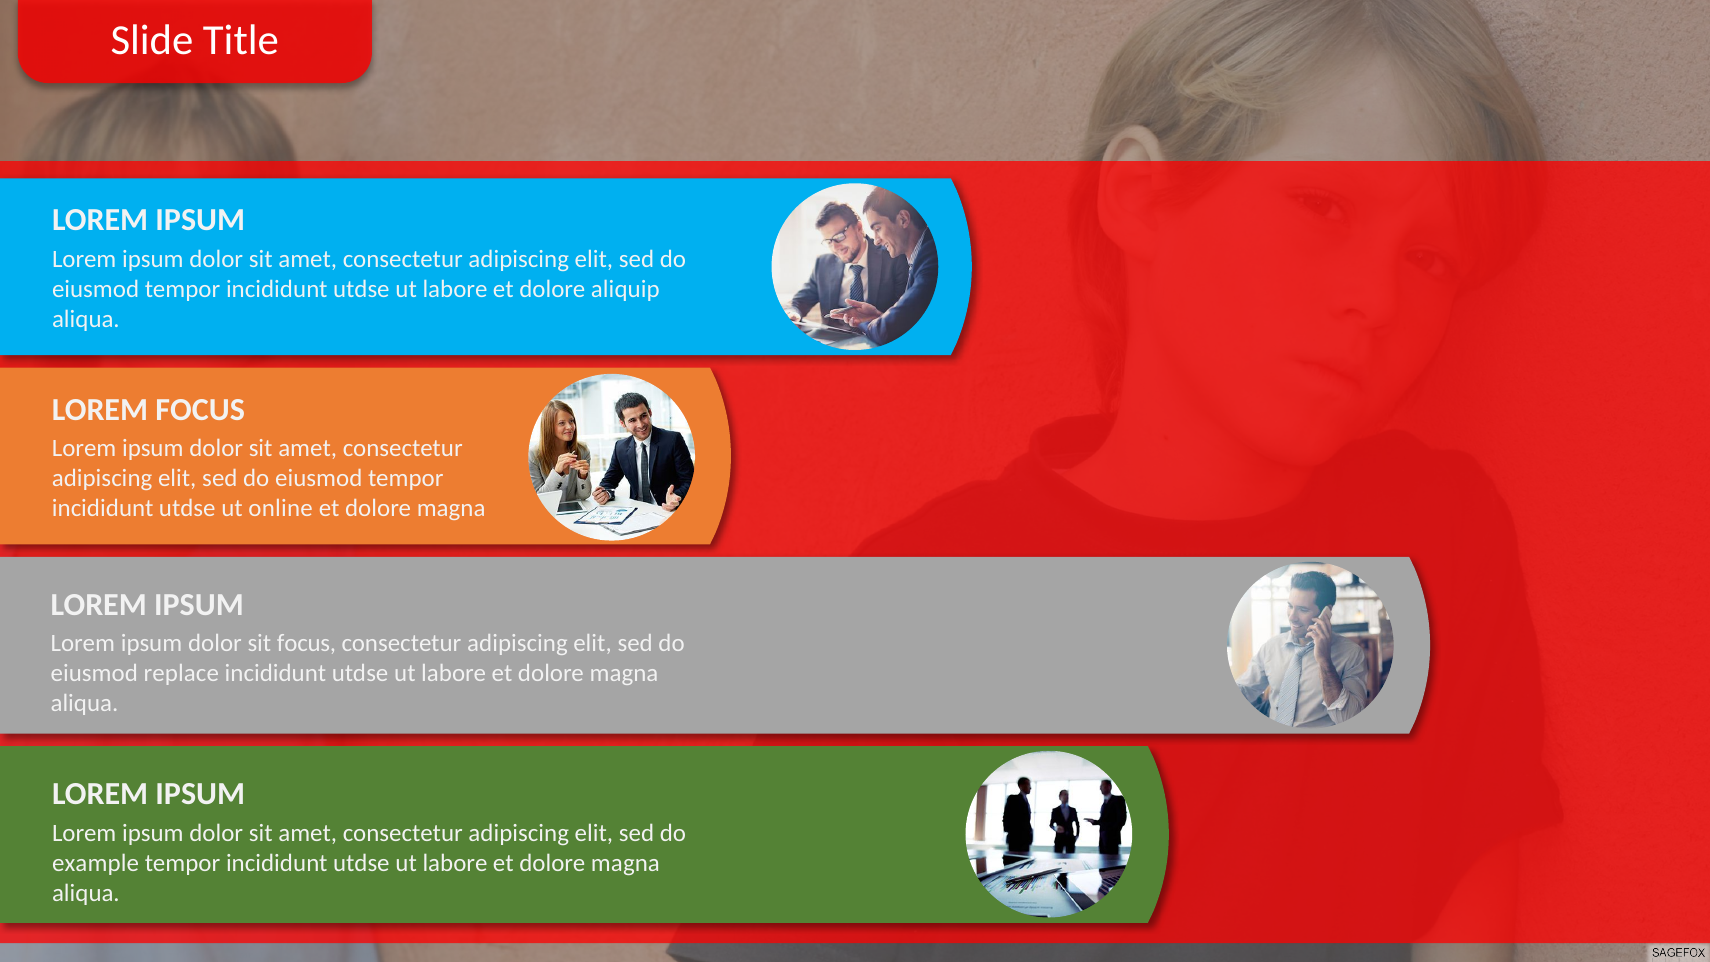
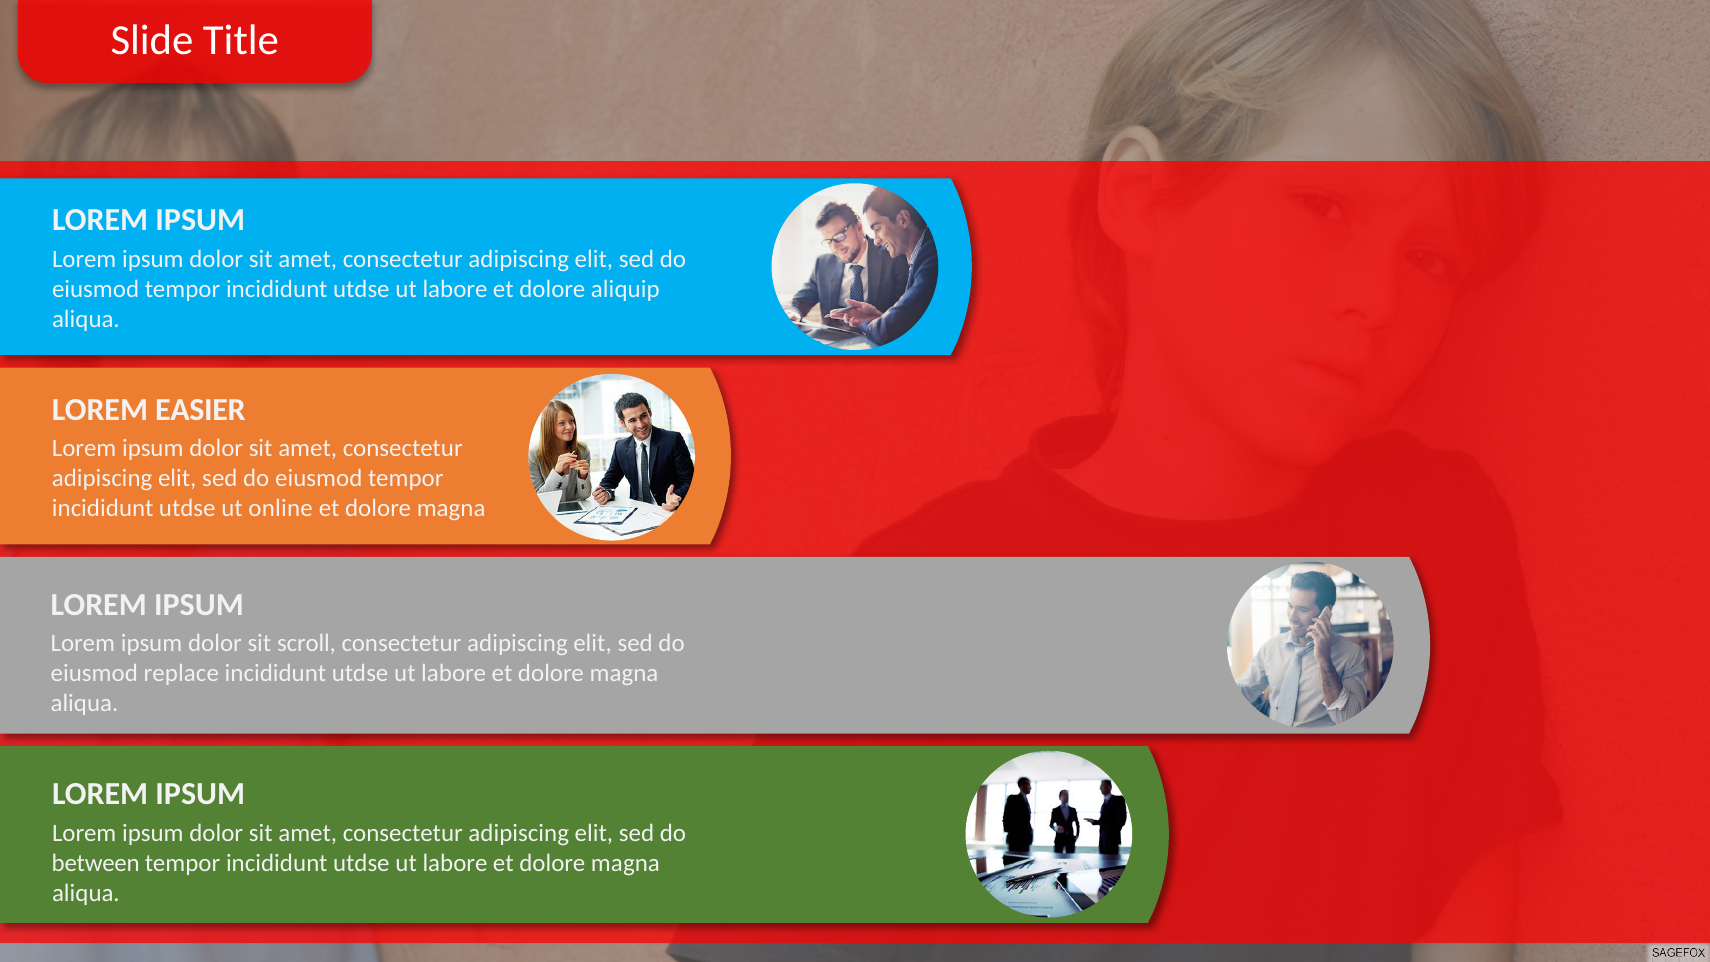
LOREM FOCUS: FOCUS -> EASIER
sit focus: focus -> scroll
example: example -> between
